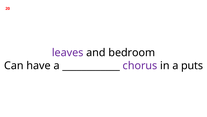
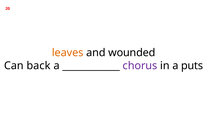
leaves colour: purple -> orange
bedroom: bedroom -> wounded
have: have -> back
